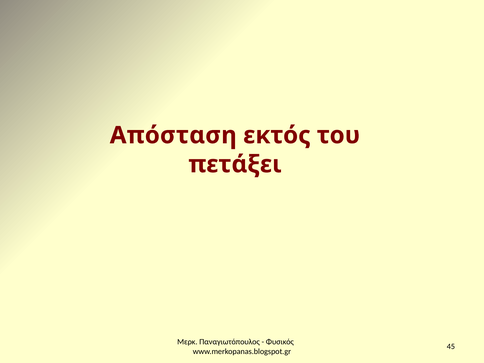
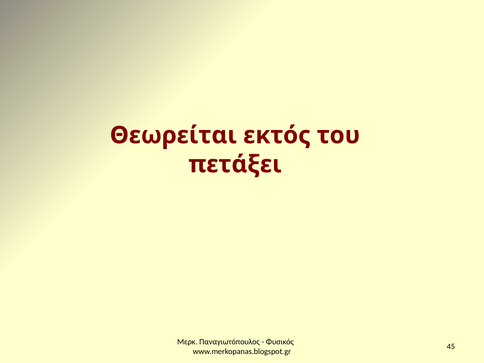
Απόσταση: Απόσταση -> Θεωρείται
